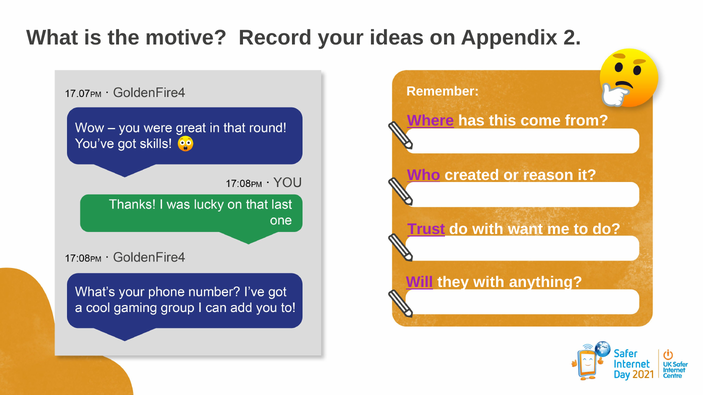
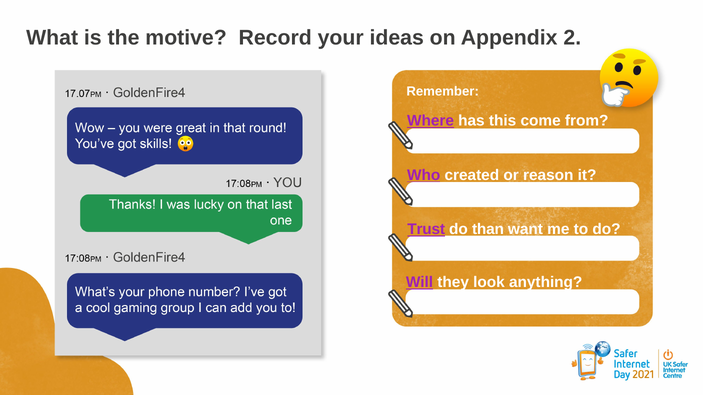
do with: with -> than
they with: with -> look
